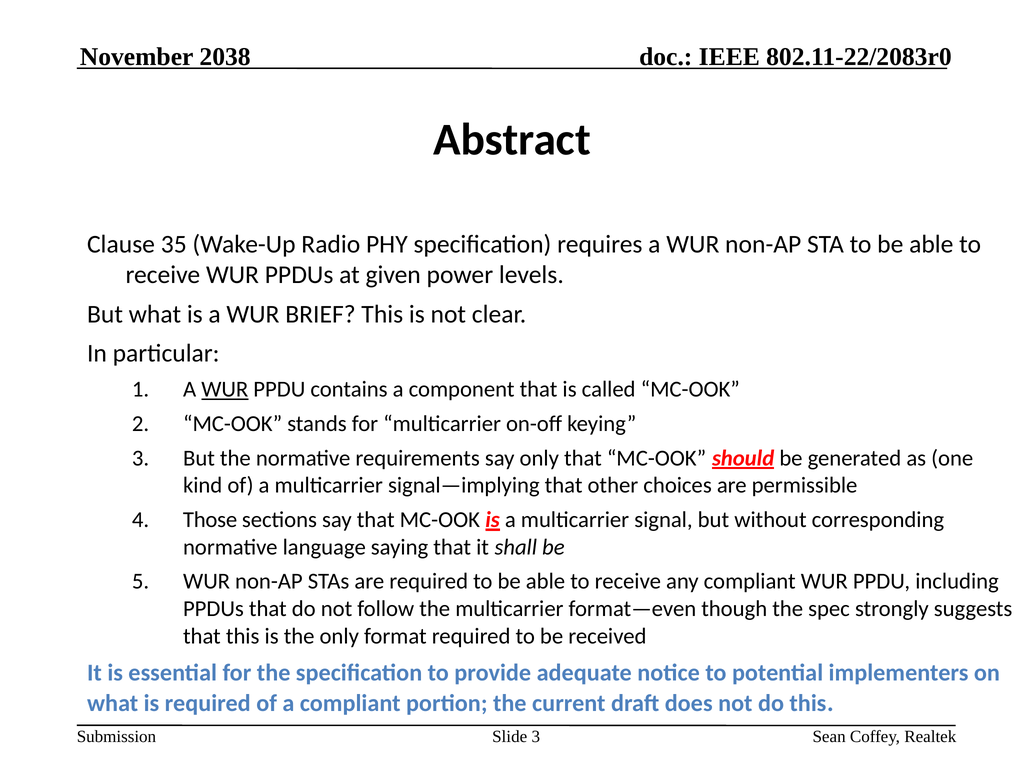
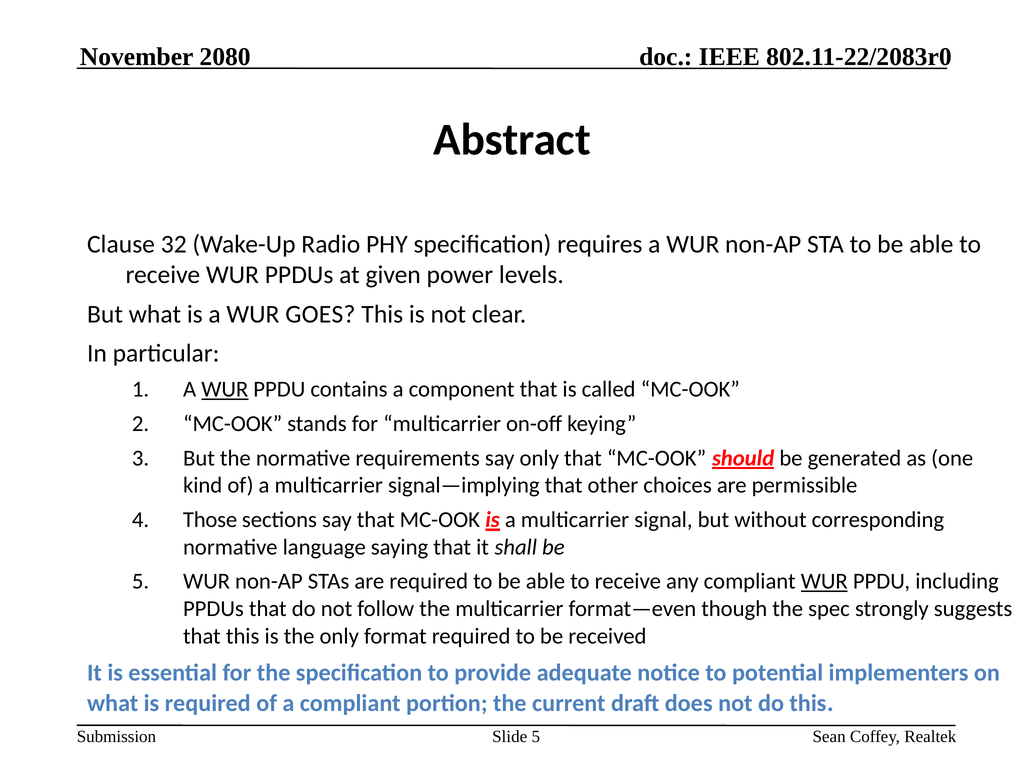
2038: 2038 -> 2080
35: 35 -> 32
BRIEF: BRIEF -> GOES
WUR at (824, 581) underline: none -> present
Slide 3: 3 -> 5
